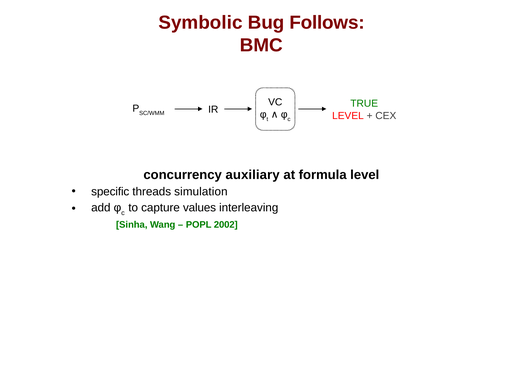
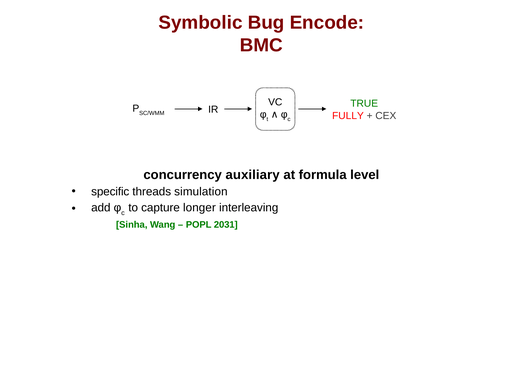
Follows: Follows -> Encode
LEVEL at (348, 116): LEVEL -> FULLY
values: values -> longer
2002: 2002 -> 2031
